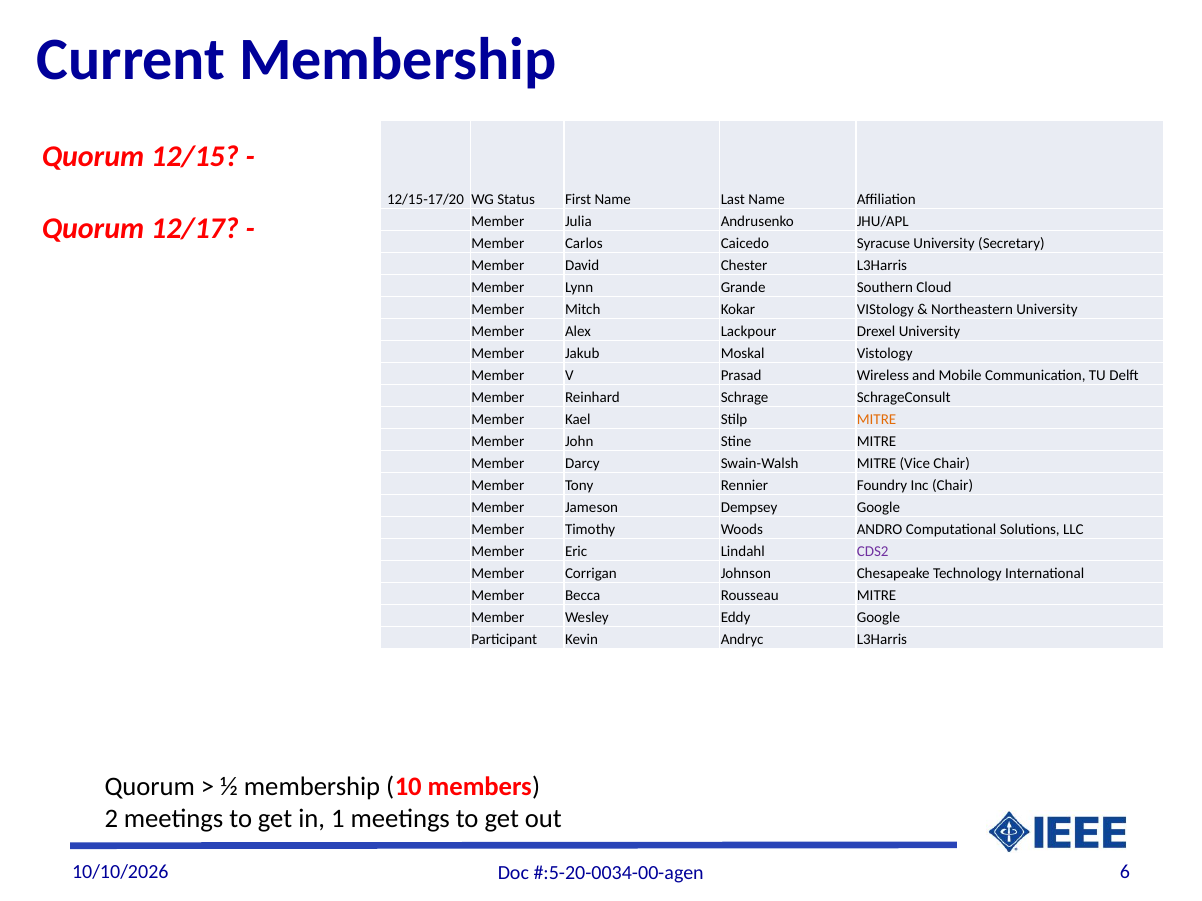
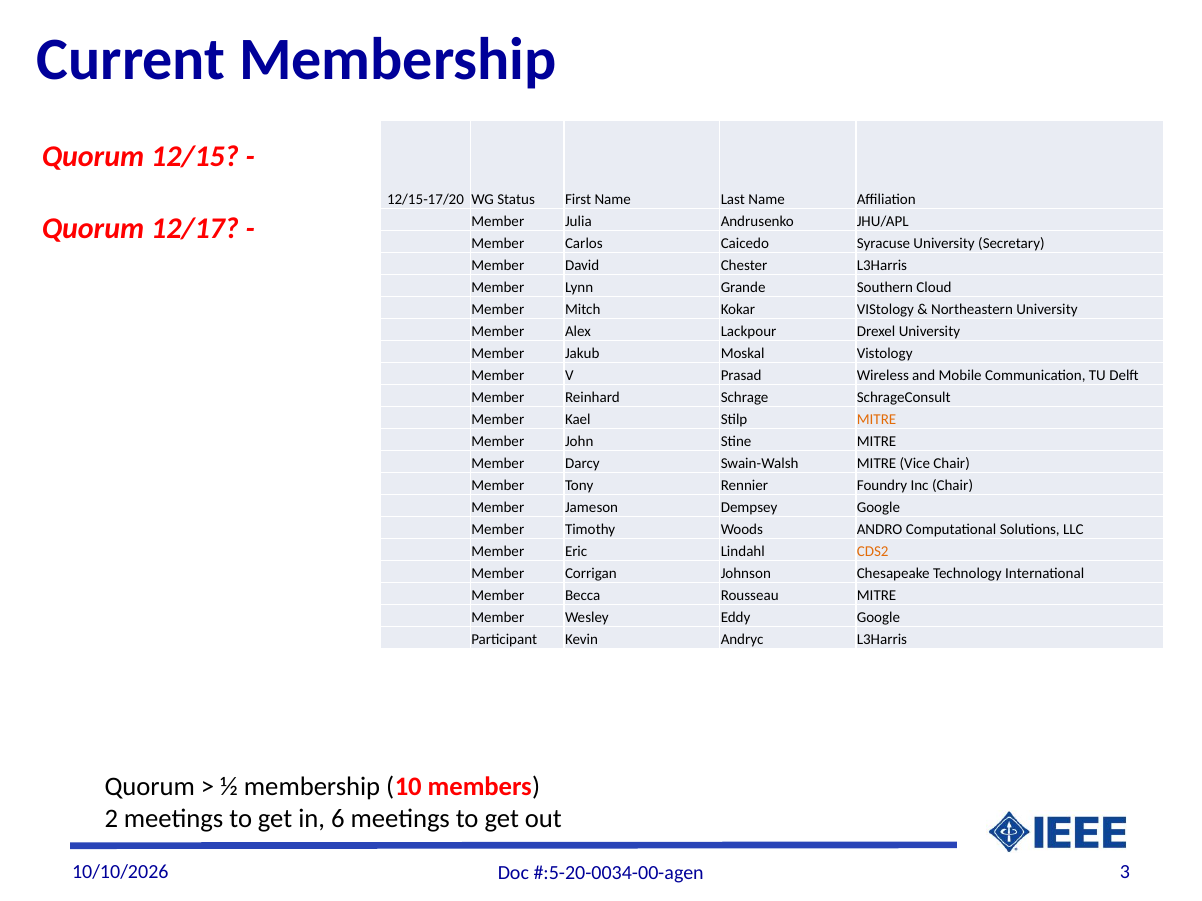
CDS2 colour: purple -> orange
1: 1 -> 6
6: 6 -> 3
